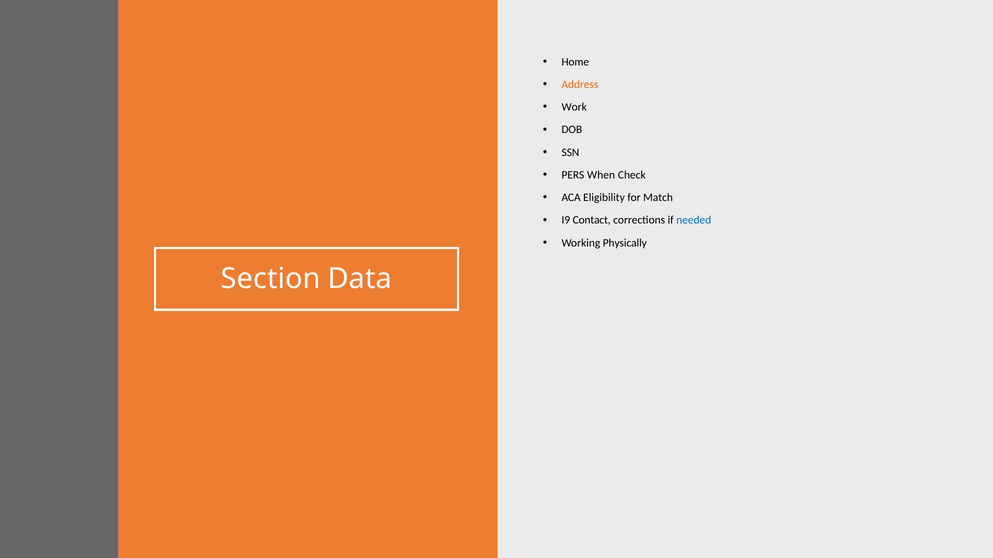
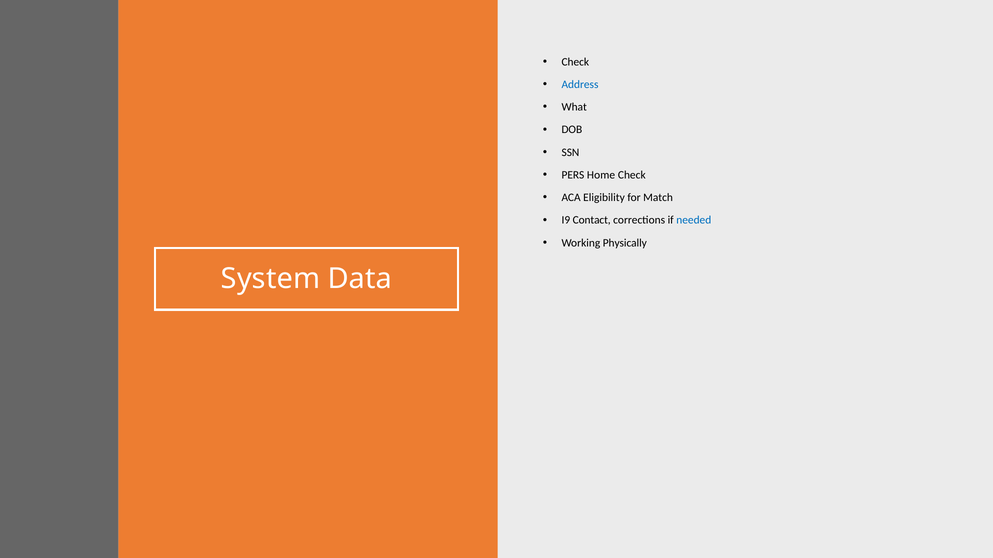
Home at (575, 62): Home -> Check
Address colour: orange -> blue
Work: Work -> What
When: When -> Home
Section: Section -> System
